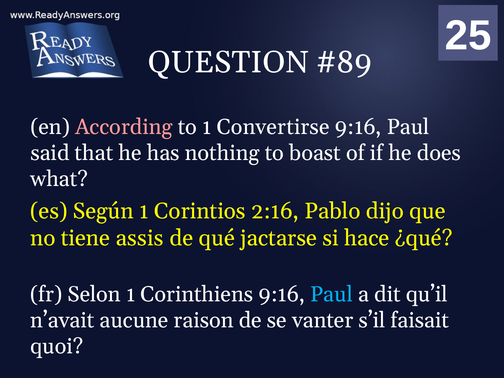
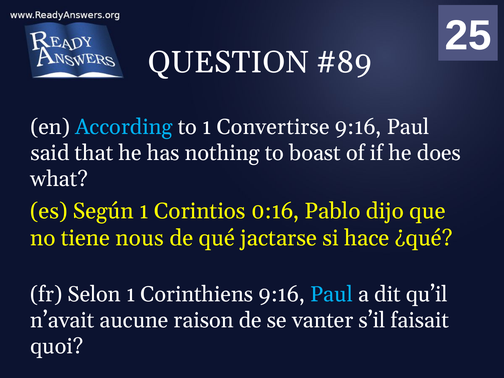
According colour: pink -> light blue
2:16: 2:16 -> 0:16
assis: assis -> nous
